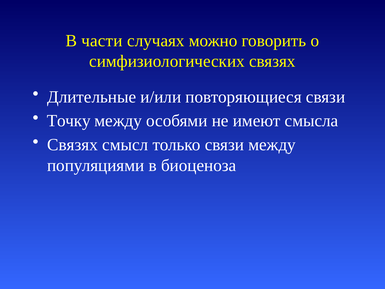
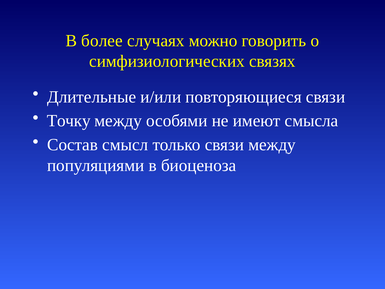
части: части -> более
Связях at (72, 145): Связях -> Состав
